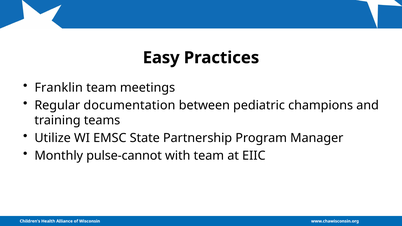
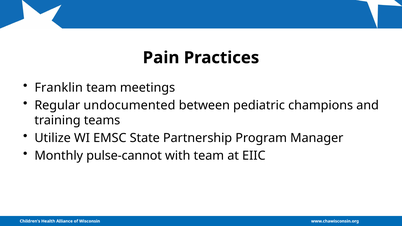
Easy: Easy -> Pain
documentation: documentation -> undocumented
